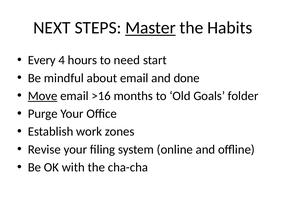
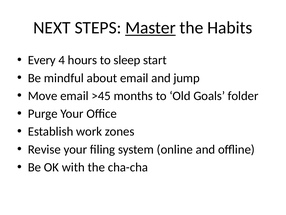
need: need -> sleep
done: done -> jump
Move underline: present -> none
>16: >16 -> >45
